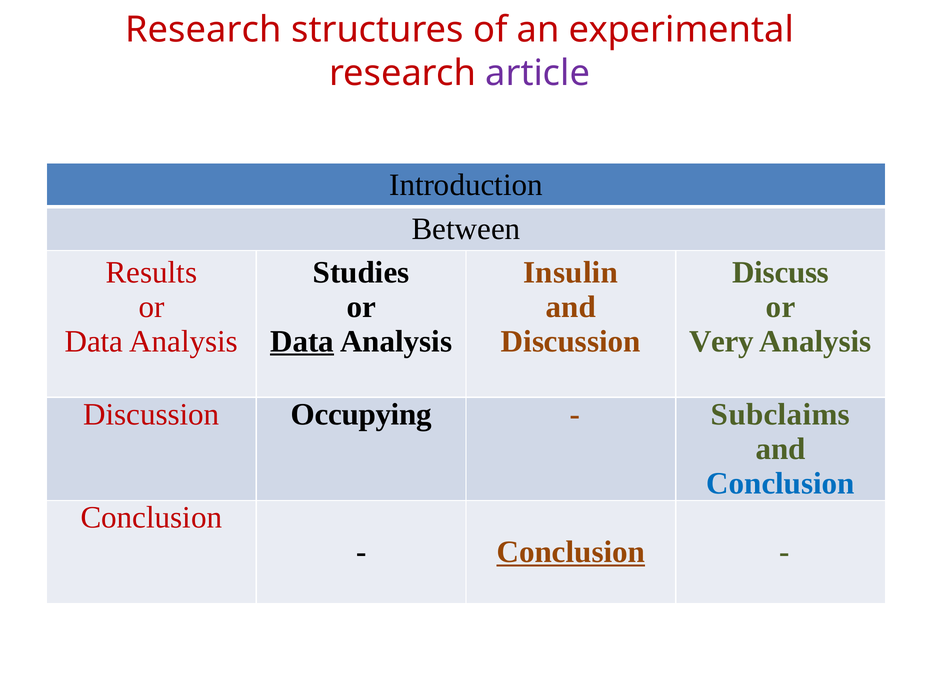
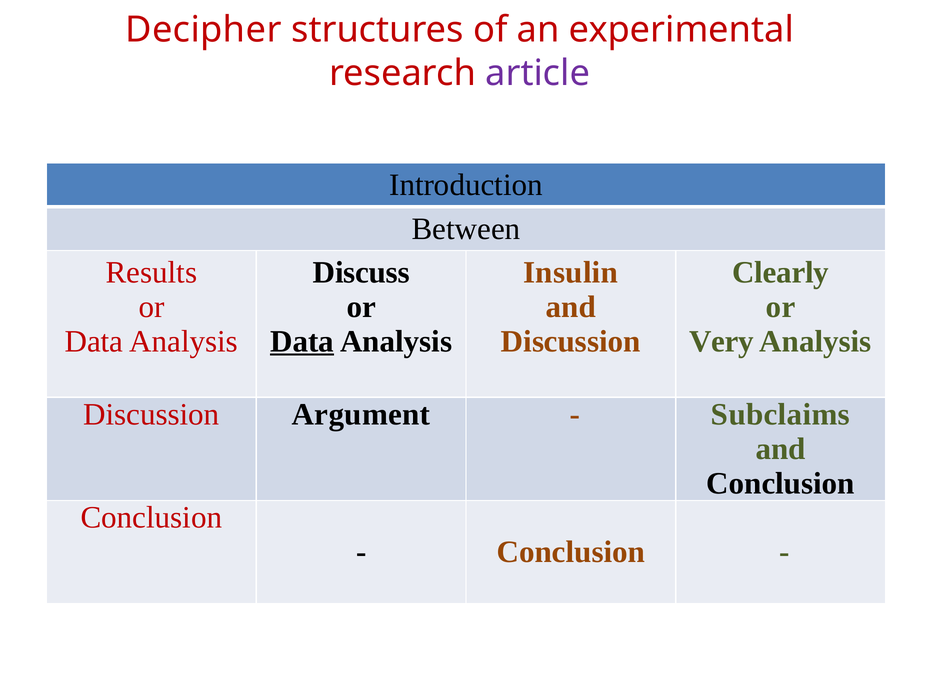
Research at (204, 30): Research -> Decipher
Studies: Studies -> Discuss
Discuss: Discuss -> Clearly
Occupying: Occupying -> Argument
Conclusion at (781, 483) colour: blue -> black
Conclusion at (571, 552) underline: present -> none
